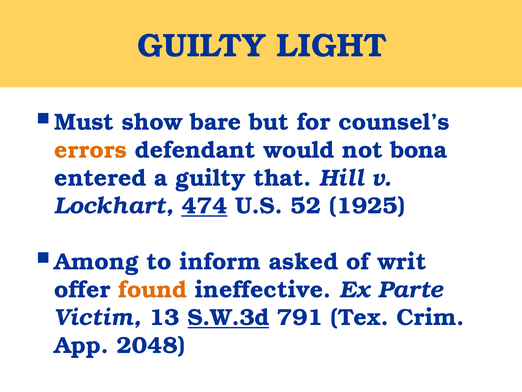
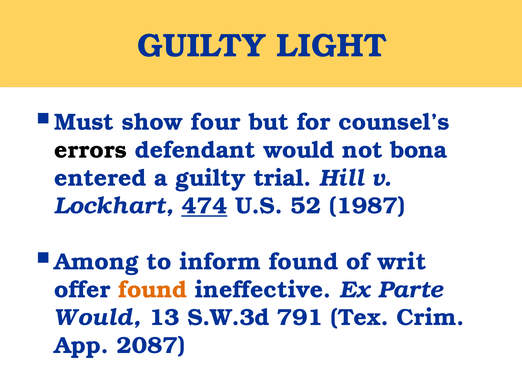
bare: bare -> four
errors colour: orange -> black
that: that -> trial
1925: 1925 -> 1987
inform asked: asked -> found
Victim at (98, 317): Victim -> Would
S.W.3d underline: present -> none
2048: 2048 -> 2087
